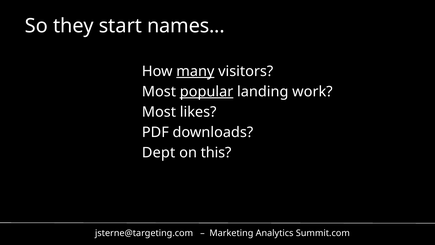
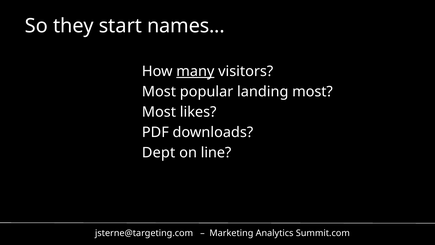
popular underline: present -> none
landing work: work -> most
this: this -> line
